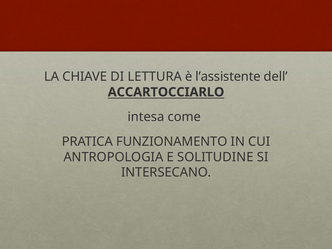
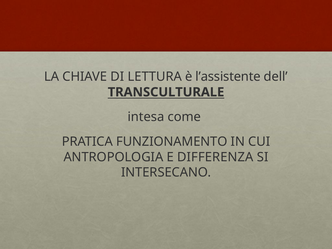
ACCARTOCCIARLO: ACCARTOCCIARLO -> TRANSCULTURALE
SOLITUDINE: SOLITUDINE -> DIFFERENZA
